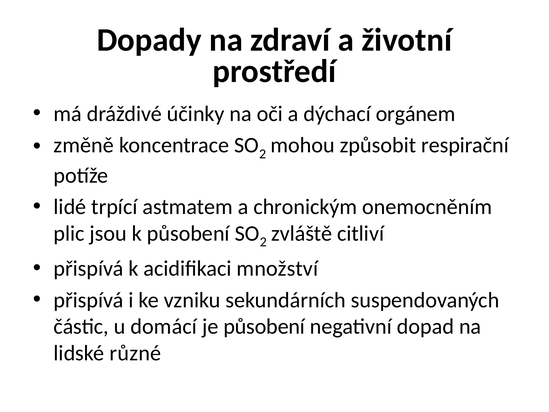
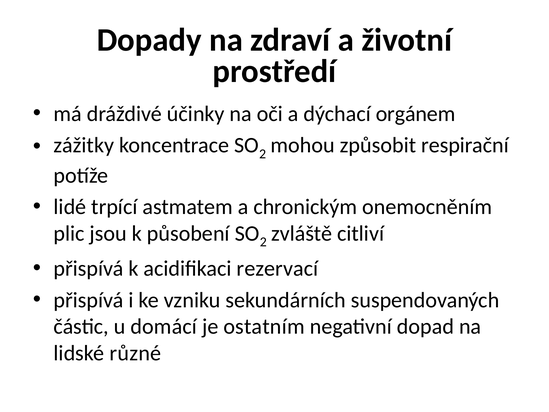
změně: změně -> zážitky
množství: množství -> rezervací
je působení: působení -> ostatním
